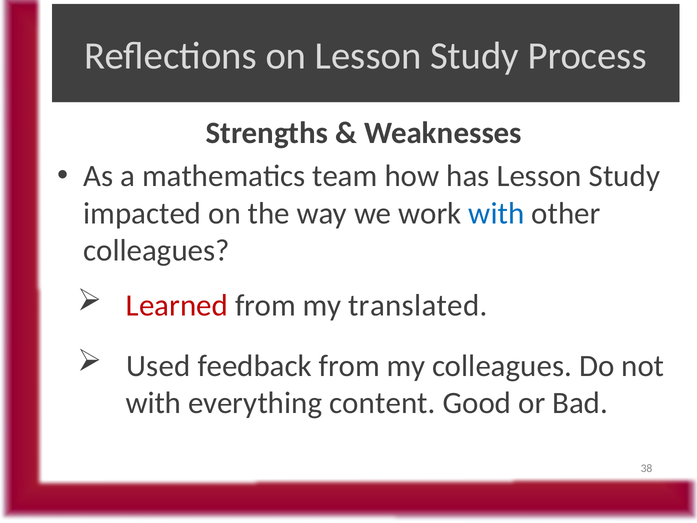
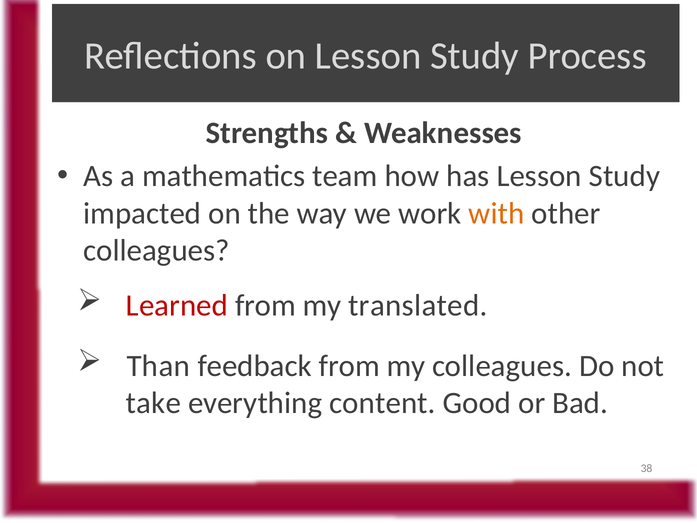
with at (496, 213) colour: blue -> orange
Used: Used -> Than
with at (154, 403): with -> take
